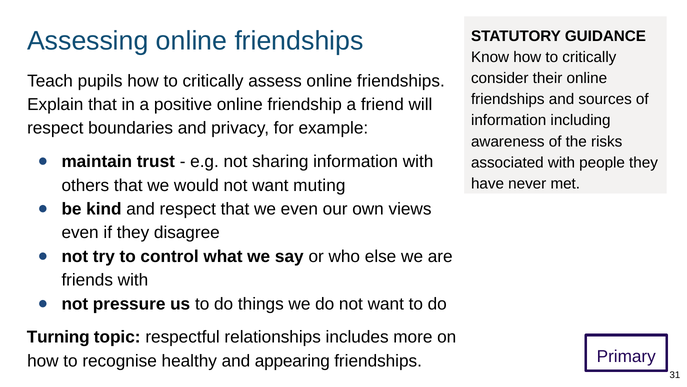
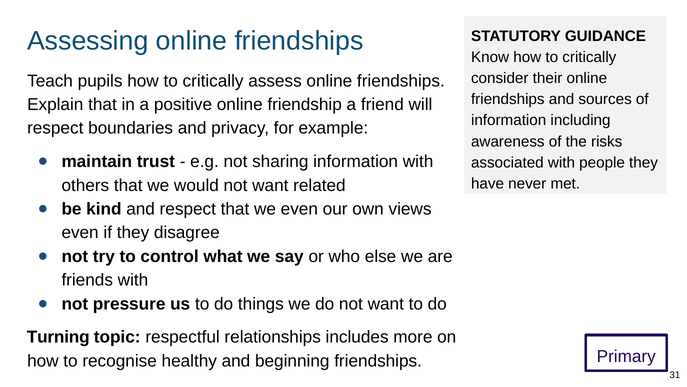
muting: muting -> related
appearing: appearing -> beginning
